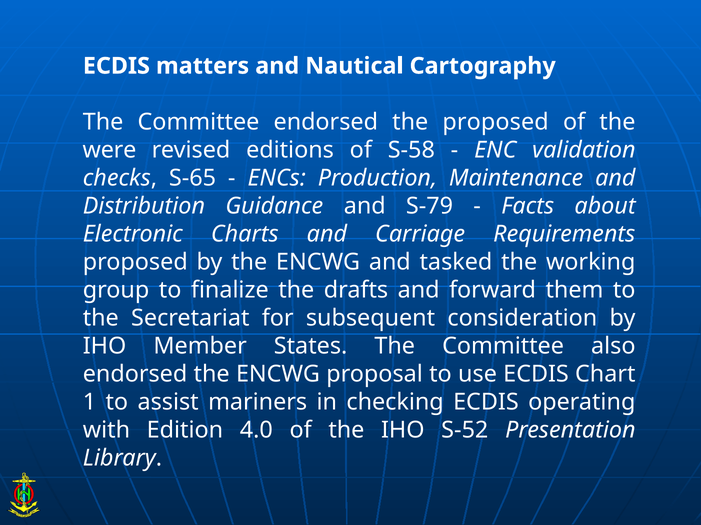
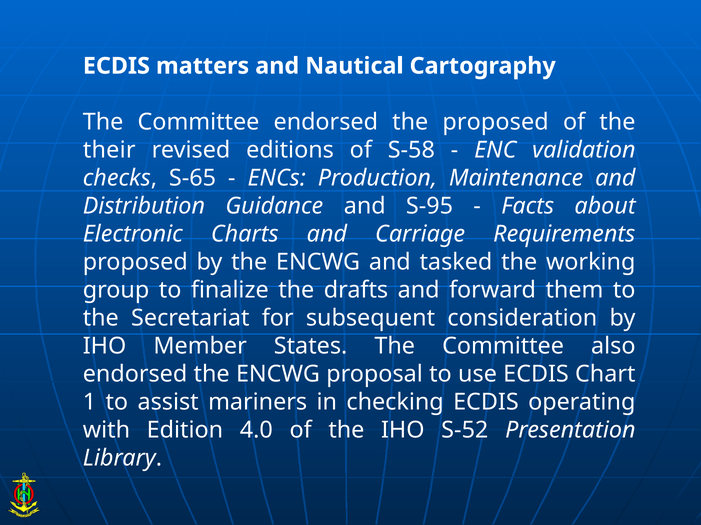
were: were -> their
S-79: S-79 -> S-95
